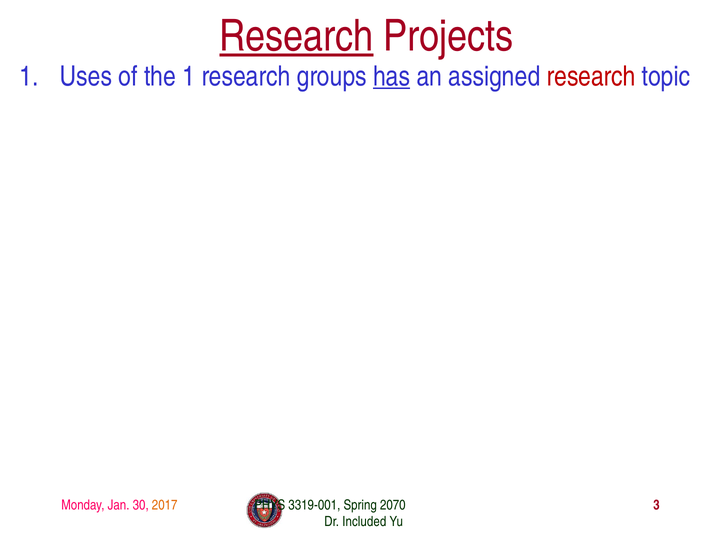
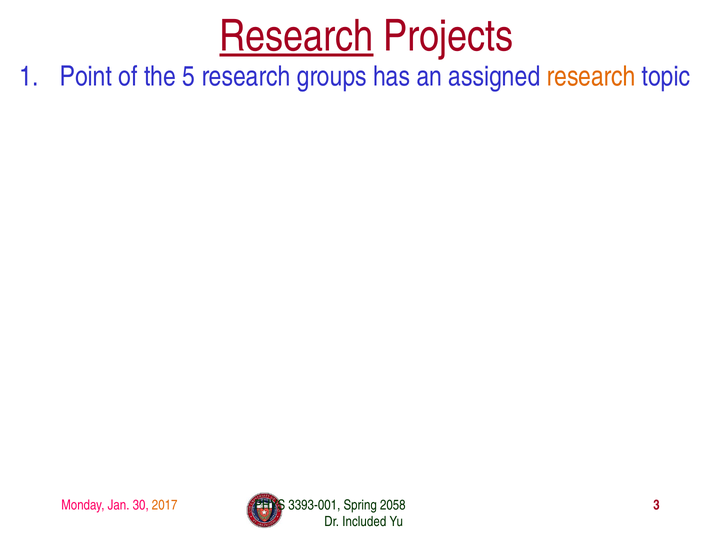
Uses: Uses -> Point
the 1: 1 -> 5
has underline: present -> none
research at (591, 76) colour: red -> orange
3319-001: 3319-001 -> 3393-001
2070: 2070 -> 2058
